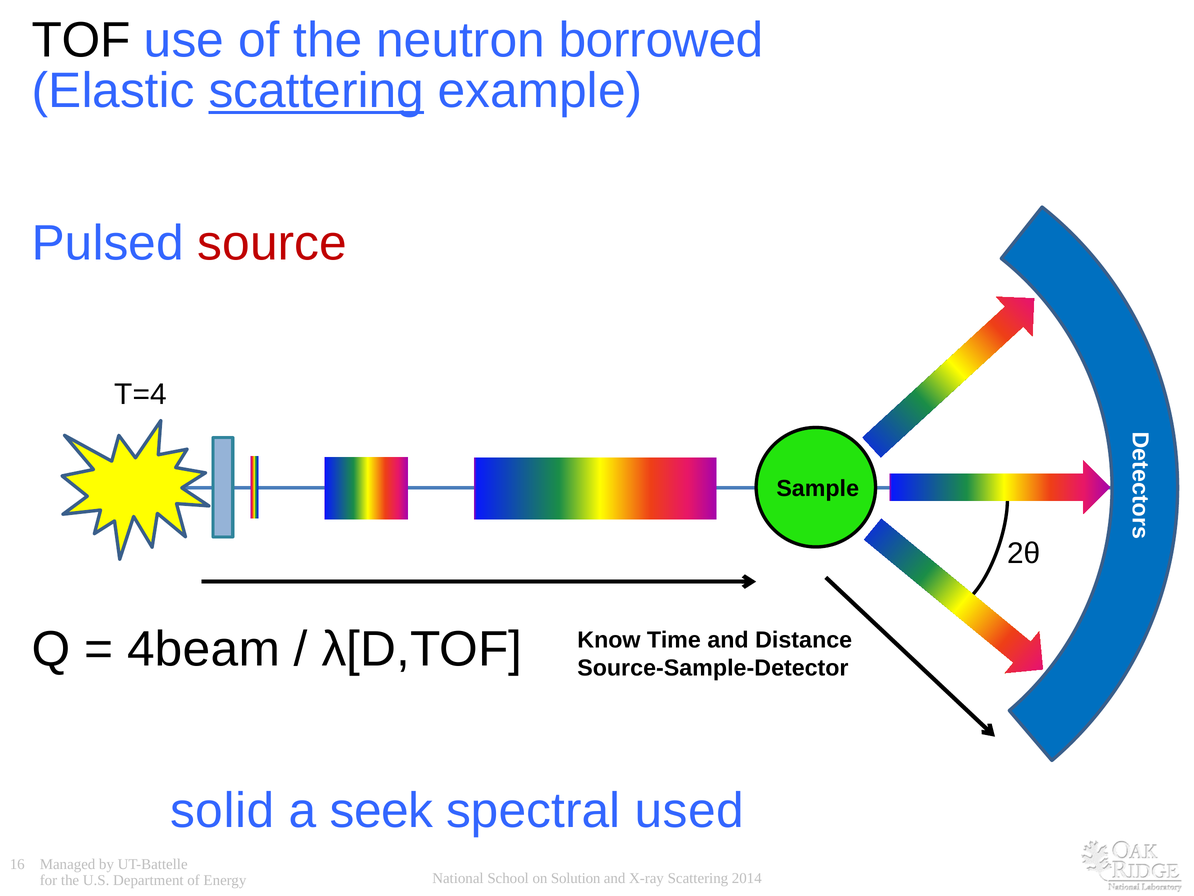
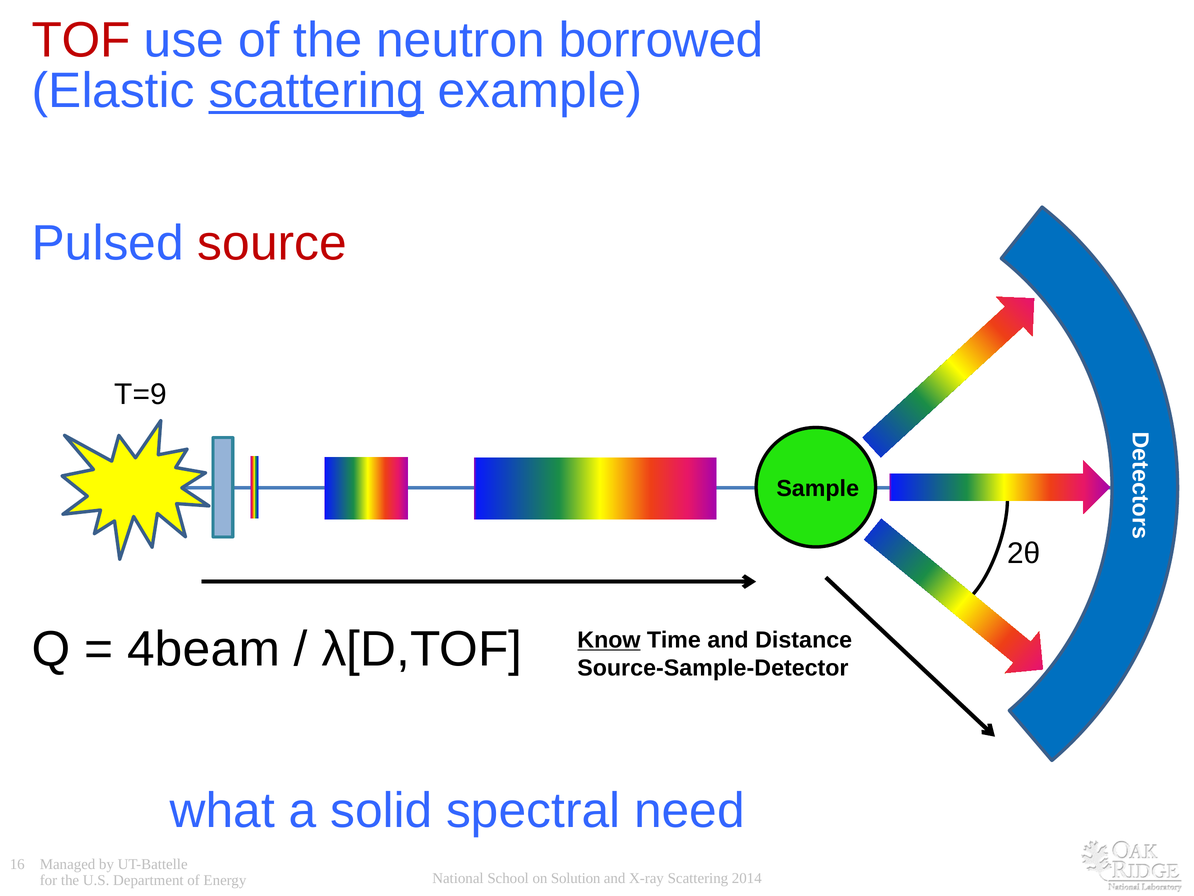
TOF colour: black -> red
T=4: T=4 -> T=9
Know underline: none -> present
solid: solid -> what
seek: seek -> solid
used: used -> need
